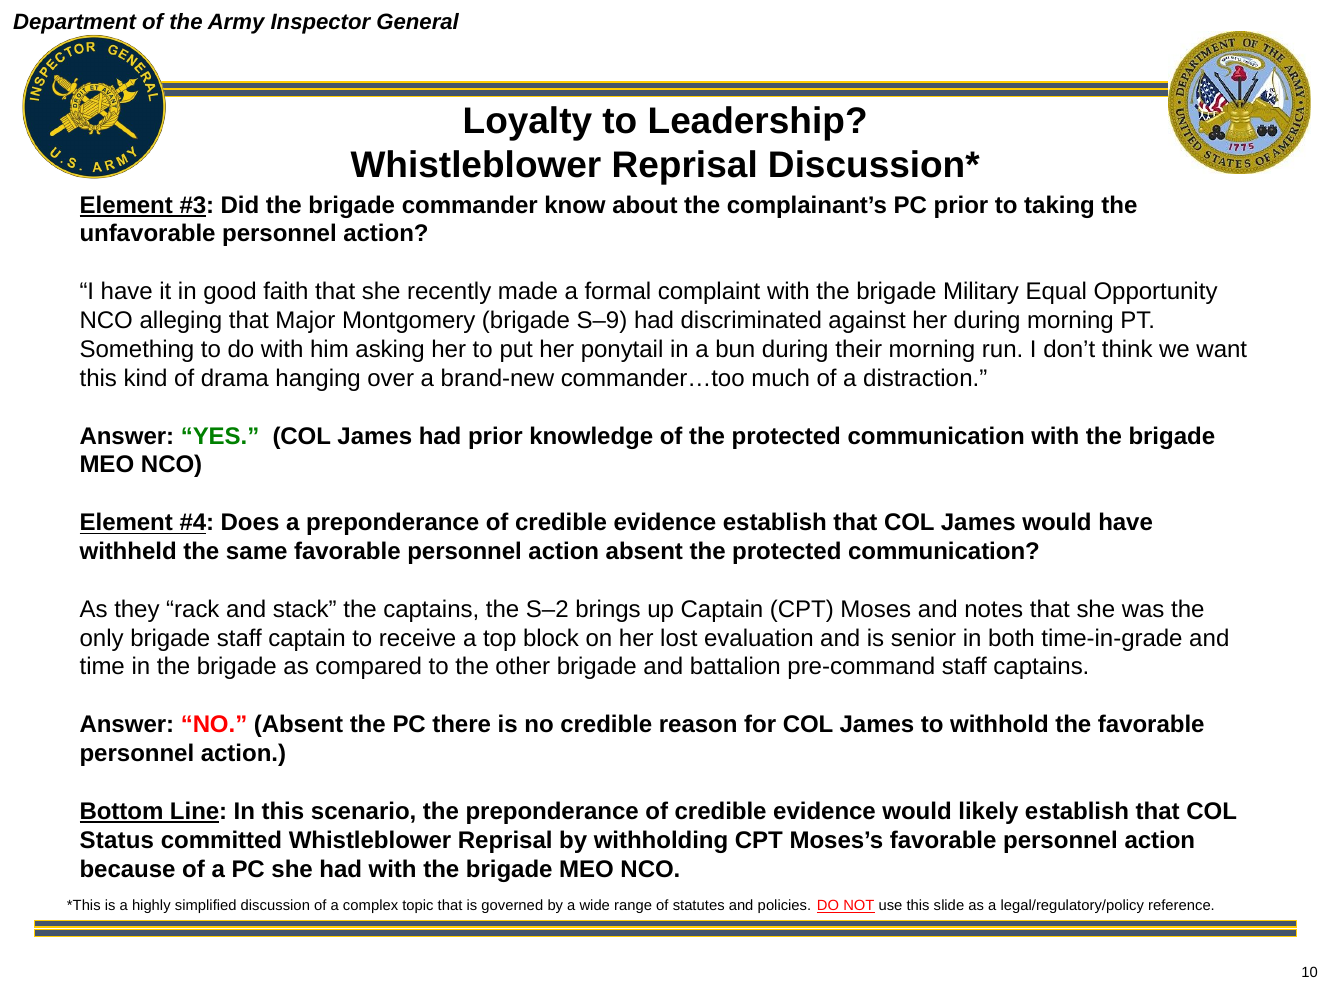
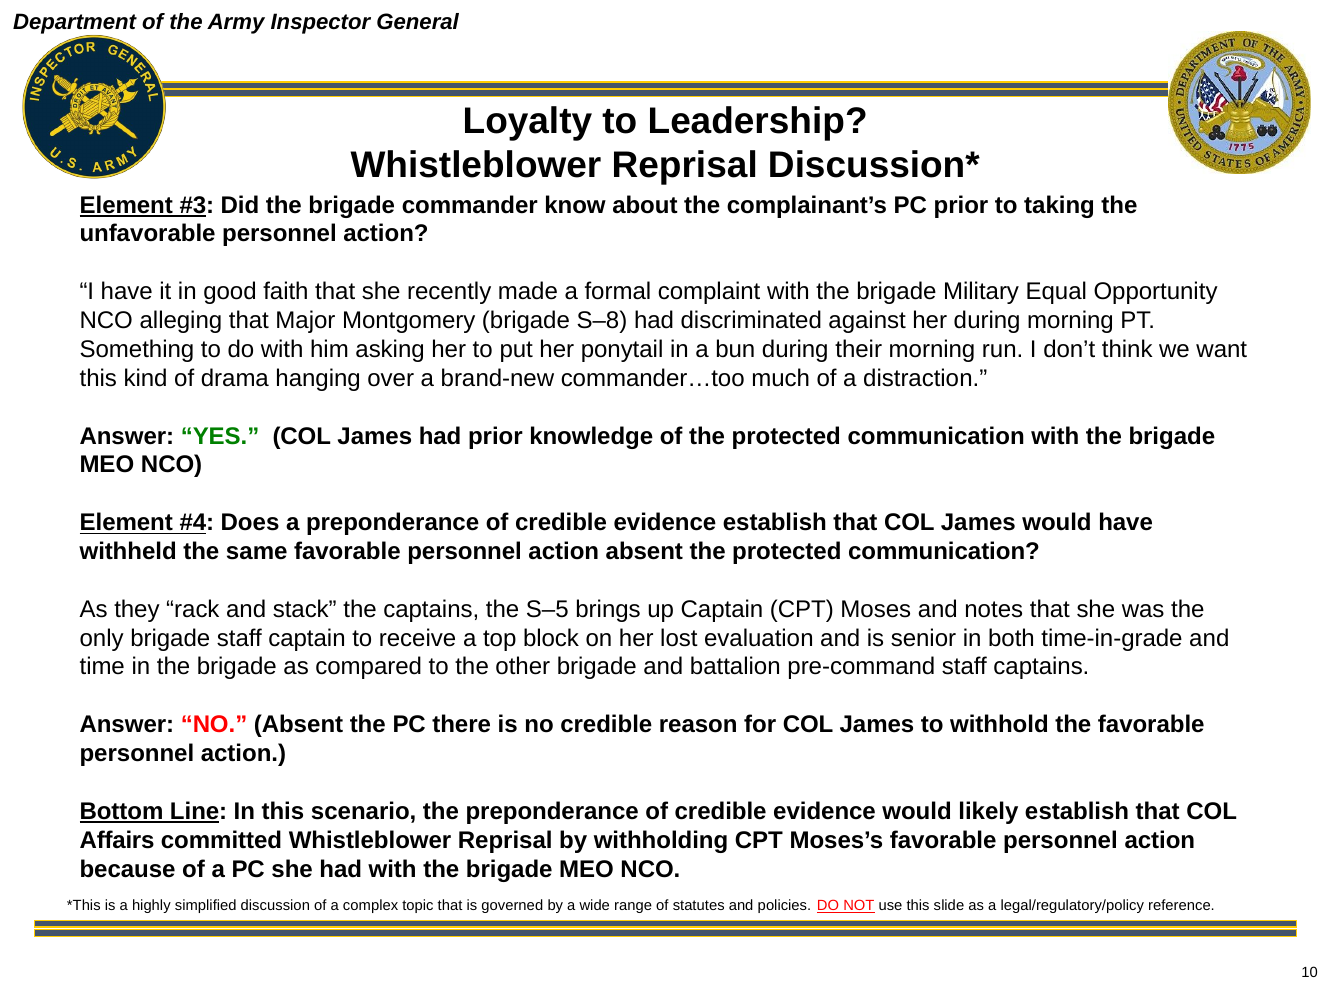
S–9: S–9 -> S–8
S–2: S–2 -> S–5
Status: Status -> Affairs
